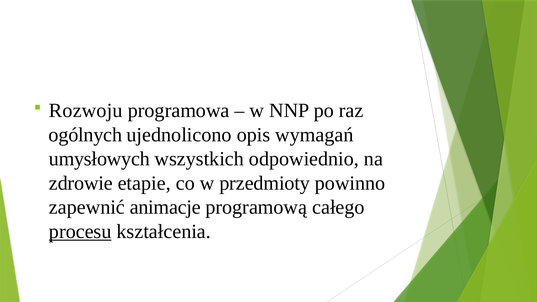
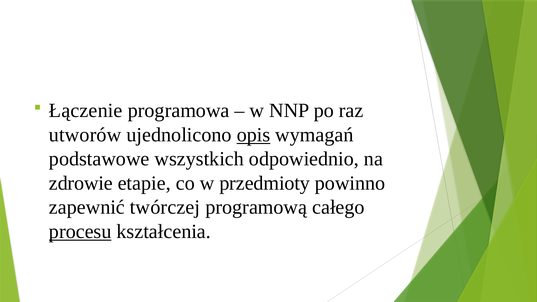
Rozwoju: Rozwoju -> Łączenie
ogólnych: ogólnych -> utworów
opis underline: none -> present
umysłowych: umysłowych -> podstawowe
animacje: animacje -> twórczej
